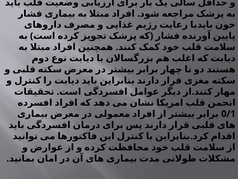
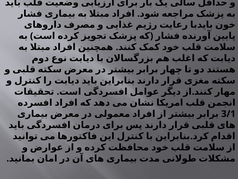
0/1: 0/1 -> 3/1
